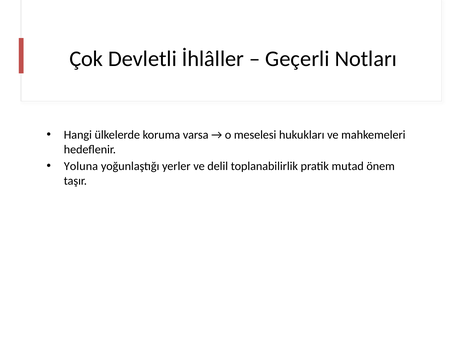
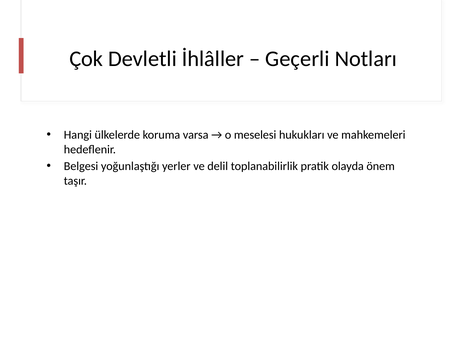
Yoluna: Yoluna -> Belgesi
mutad: mutad -> olayda
